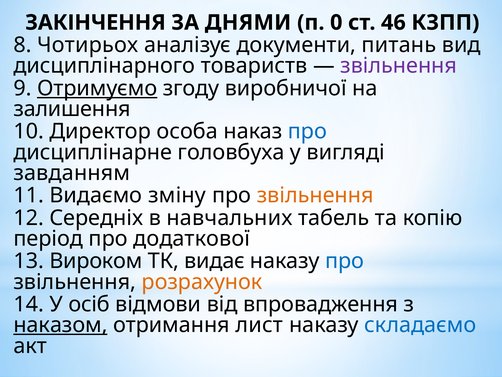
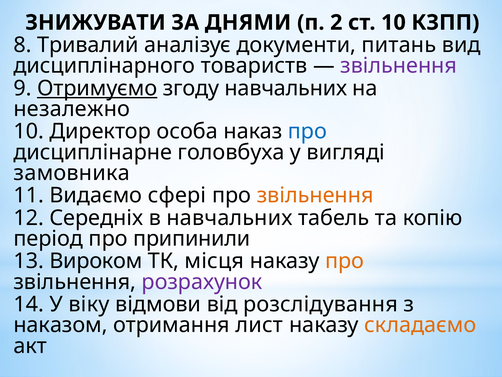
ЗАКІНЧЕННЯ: ЗАКІНЧЕННЯ -> ЗНИЖУВАТИ
0: 0 -> 2
ст 46: 46 -> 10
Чотирьох: Чотирьох -> Тривалий
згоду виробничої: виробничої -> навчальних
залишення: залишення -> незалежно
завданням: завданням -> замовника
зміну: зміну -> сфері
додаткової: додаткової -> припинили
видає: видає -> місця
про at (345, 261) colour: blue -> orange
розрахунок colour: orange -> purple
осіб: осіб -> віку
впровадження: впровадження -> розслідування
наказом underline: present -> none
складаємо colour: blue -> orange
